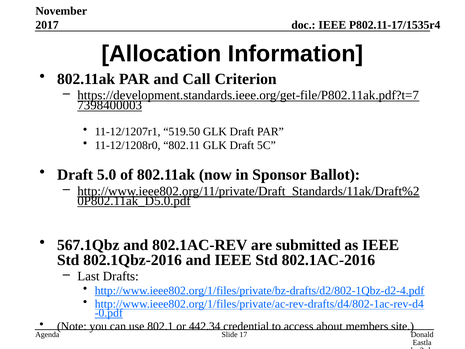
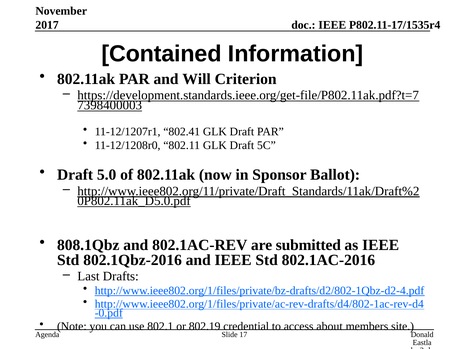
Allocation: Allocation -> Contained
Call: Call -> Will
519.50: 519.50 -> 802.41
567.1Qbz: 567.1Qbz -> 808.1Qbz
442.34: 442.34 -> 802.19
